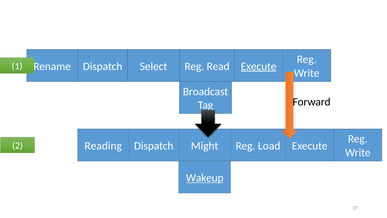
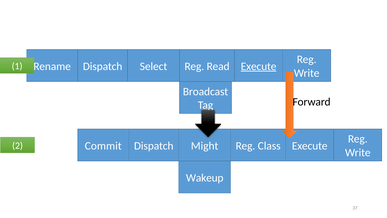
Reading: Reading -> Commit
Load: Load -> Class
Wakeup underline: present -> none
